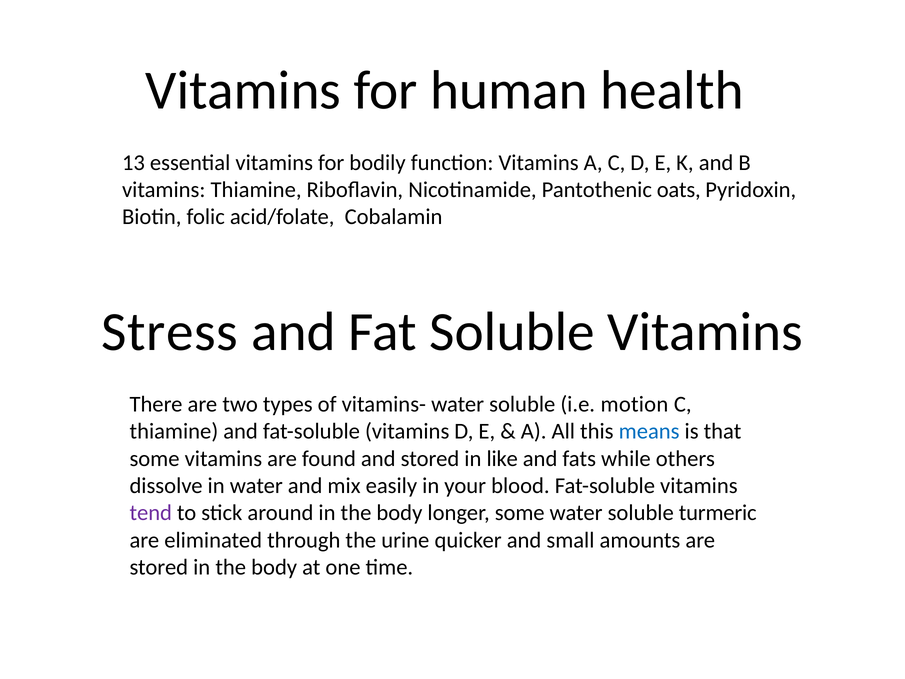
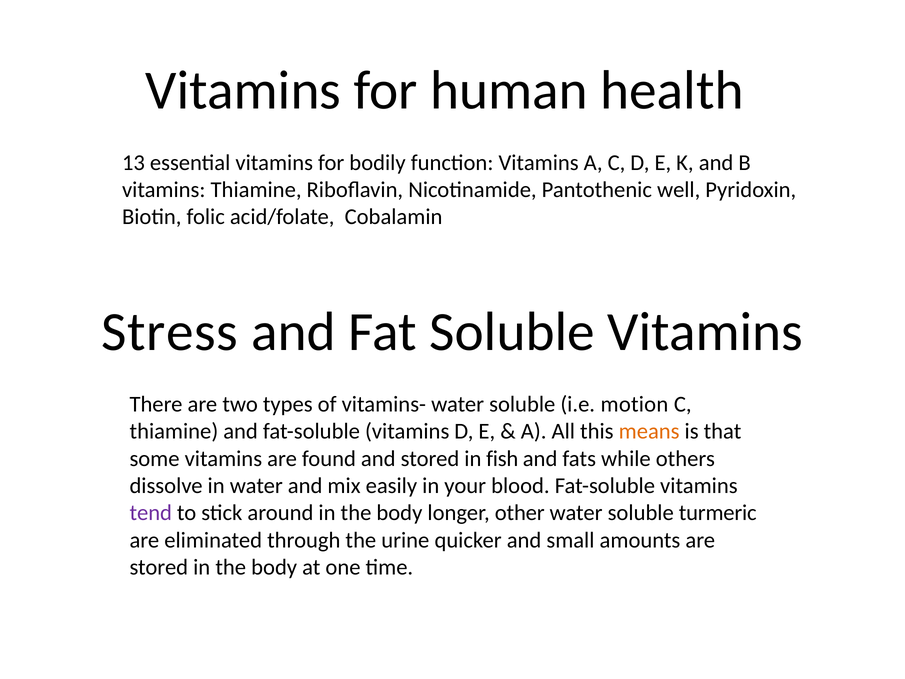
oats: oats -> well
means colour: blue -> orange
like: like -> fish
longer some: some -> other
